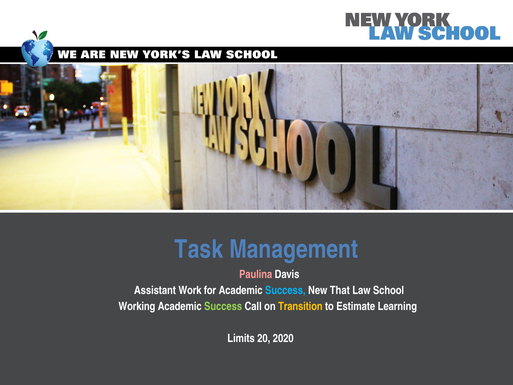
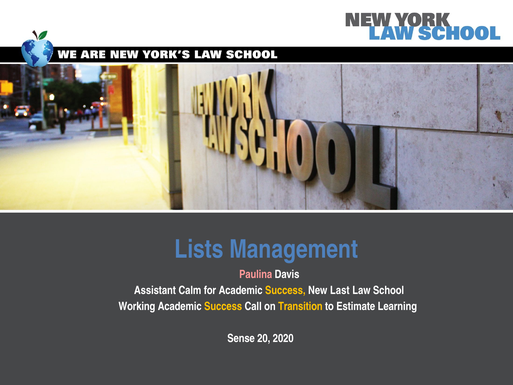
Task: Task -> Lists
Work: Work -> Calm
Success at (285, 290) colour: light blue -> yellow
That: That -> Last
Success at (223, 306) colour: light green -> yellow
Limits: Limits -> Sense
